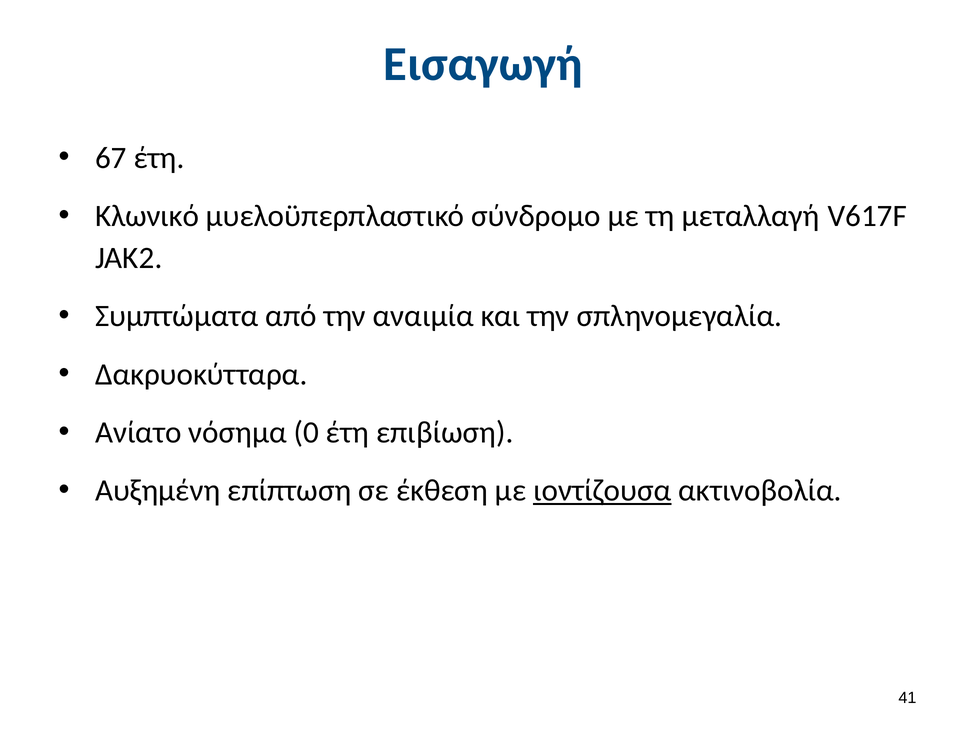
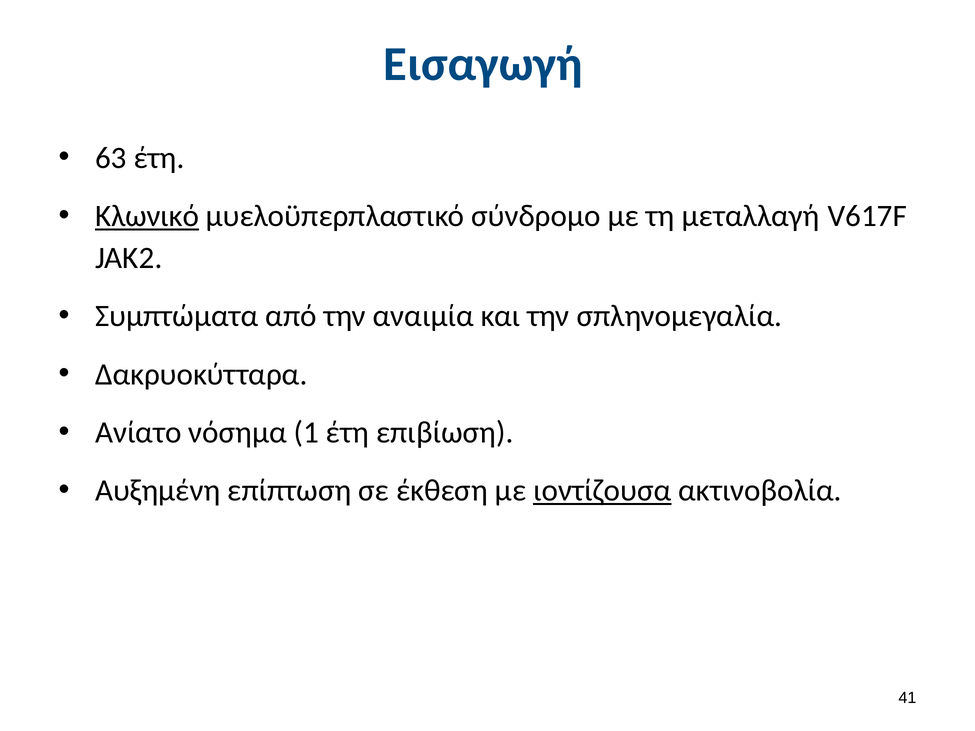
67: 67 -> 63
Κλωνικό underline: none -> present
0: 0 -> 1
